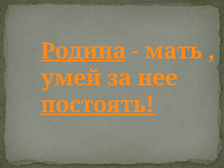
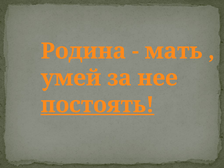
Родина underline: present -> none
